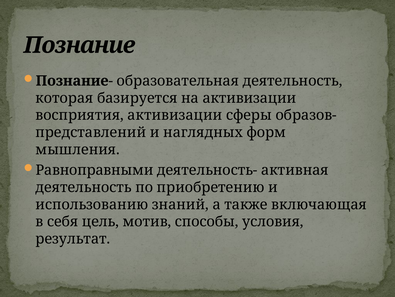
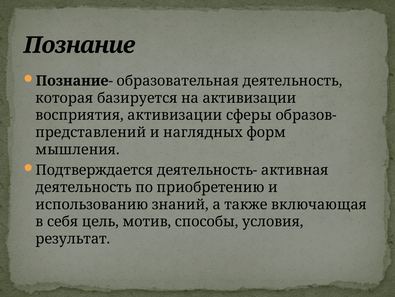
Равноправными: Равноправными -> Подтверждается
